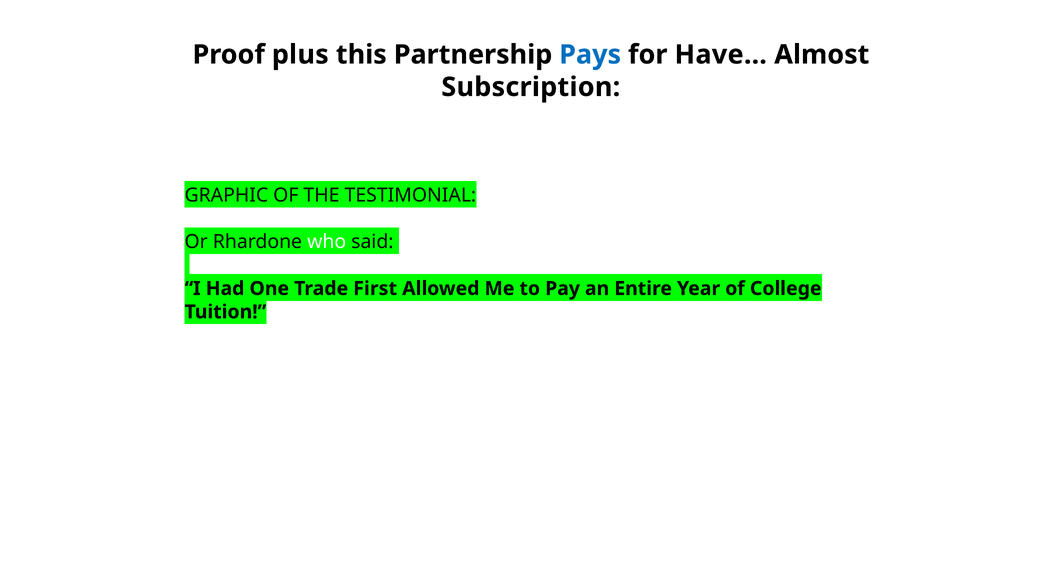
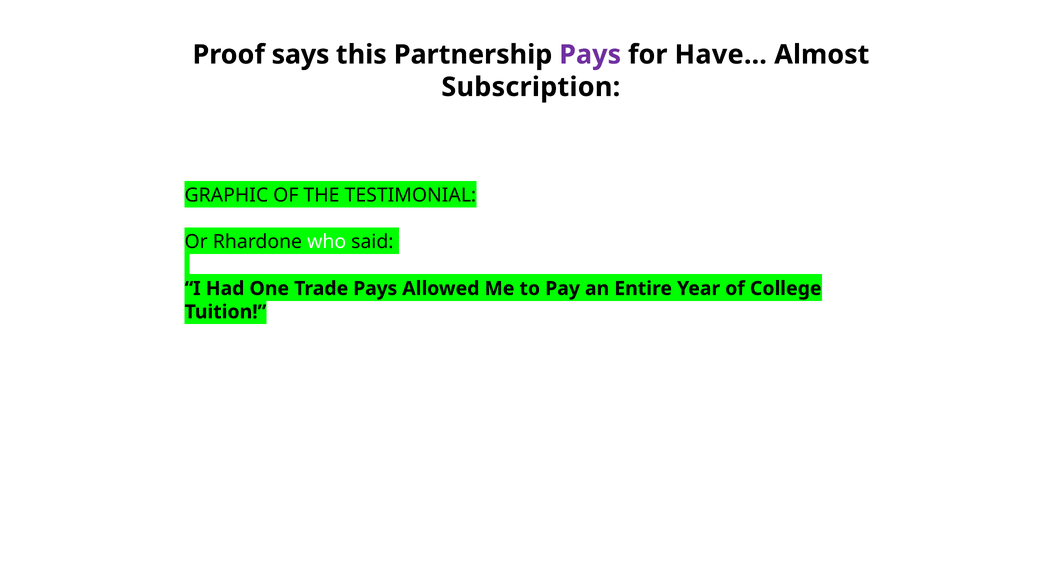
plus: plus -> says
Pays at (590, 55) colour: blue -> purple
Trade First: First -> Pays
